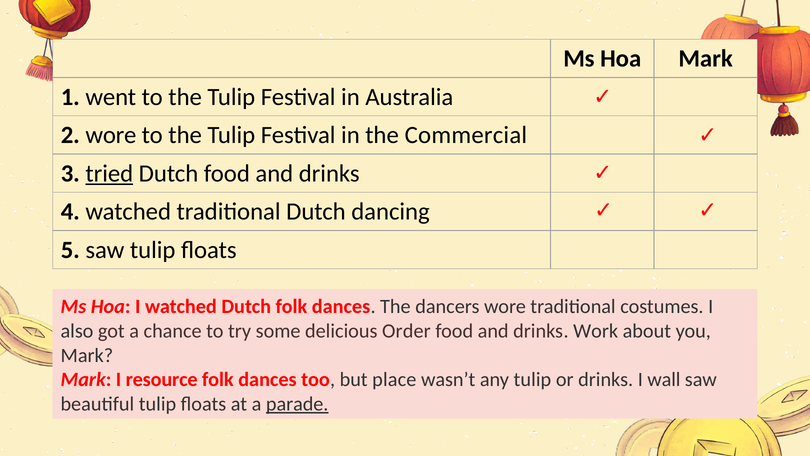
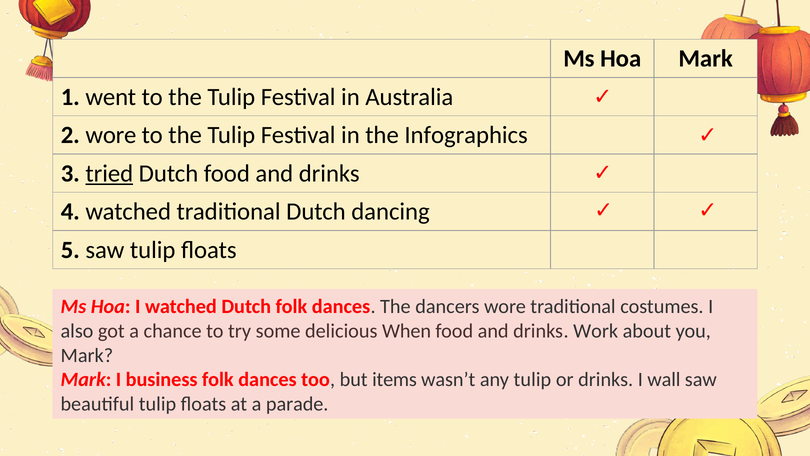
Commercial: Commercial -> Infographics
Order: Order -> When
resource: resource -> business
place: place -> items
parade underline: present -> none
